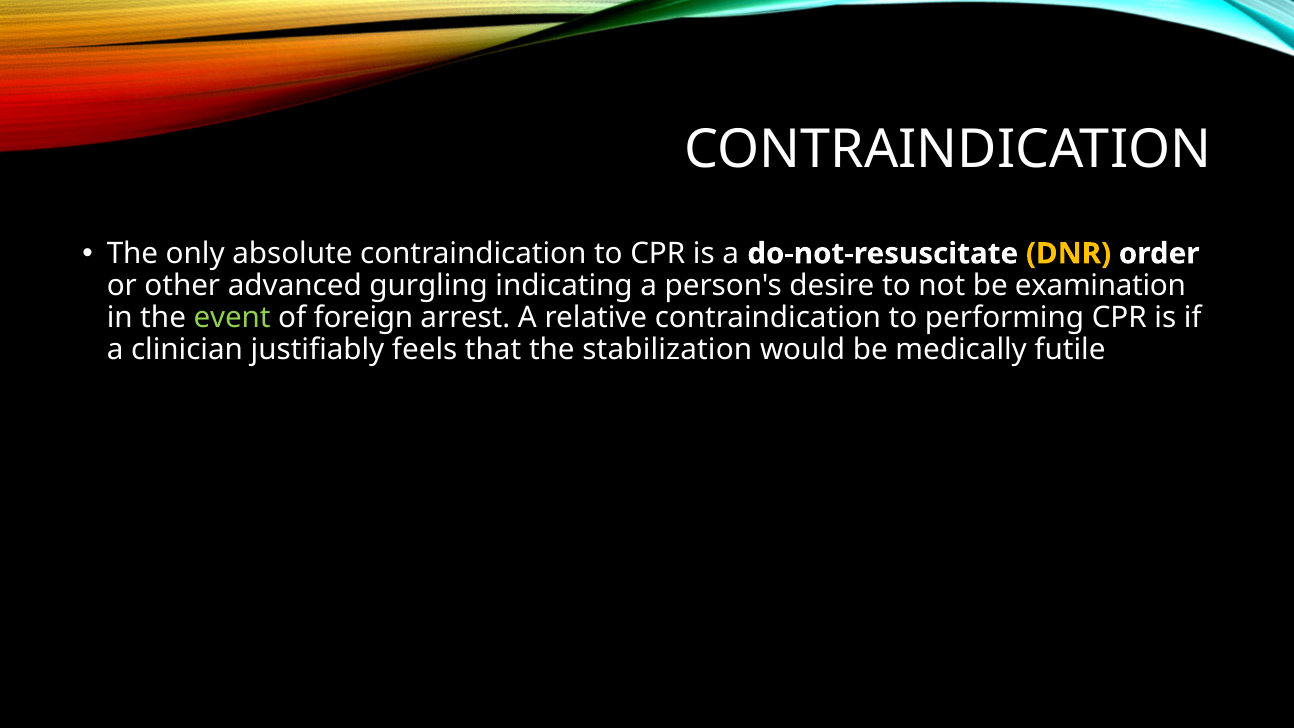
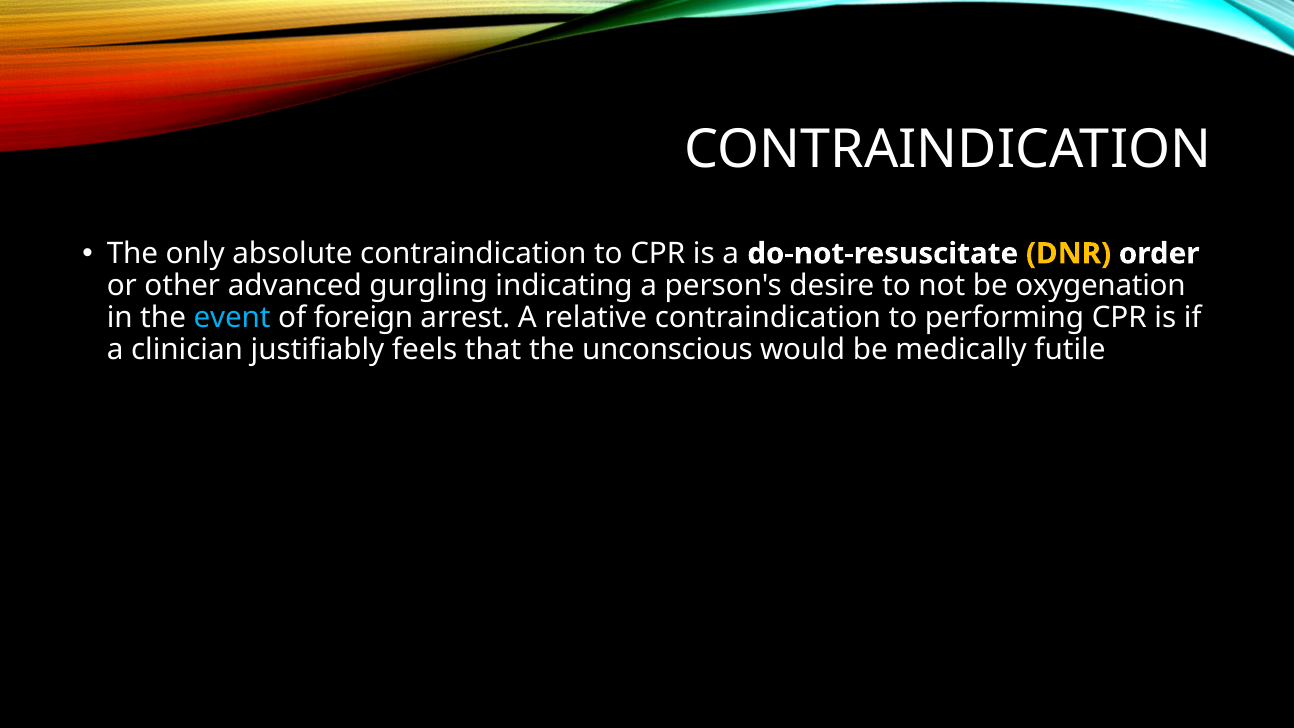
examination: examination -> oxygenation
event colour: light green -> light blue
stabilization: stabilization -> unconscious
